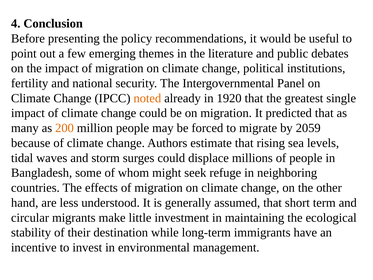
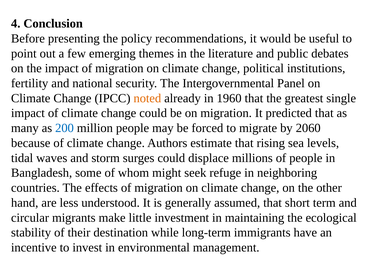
1920: 1920 -> 1960
200 colour: orange -> blue
2059: 2059 -> 2060
